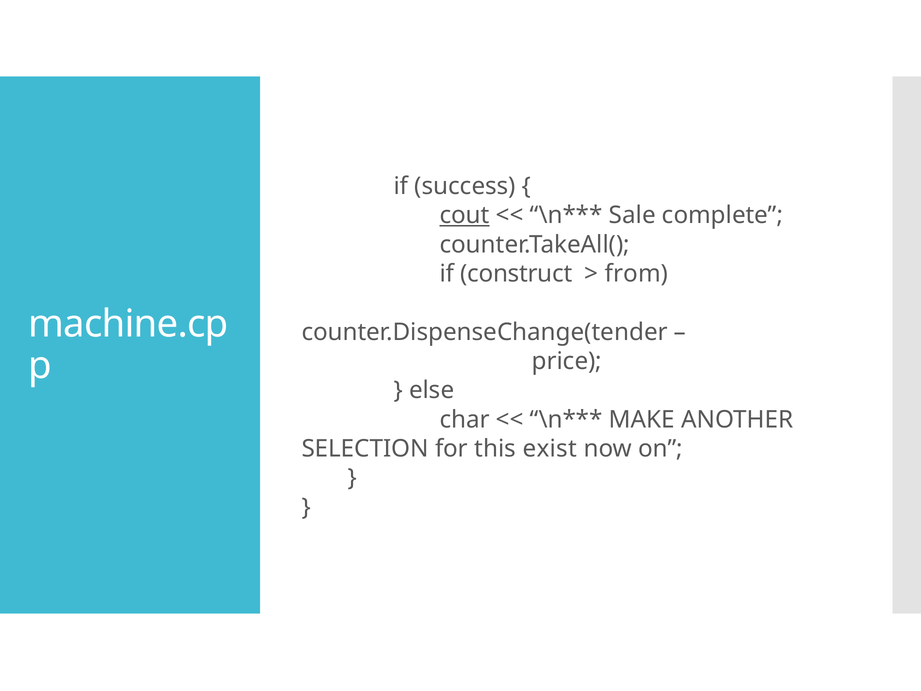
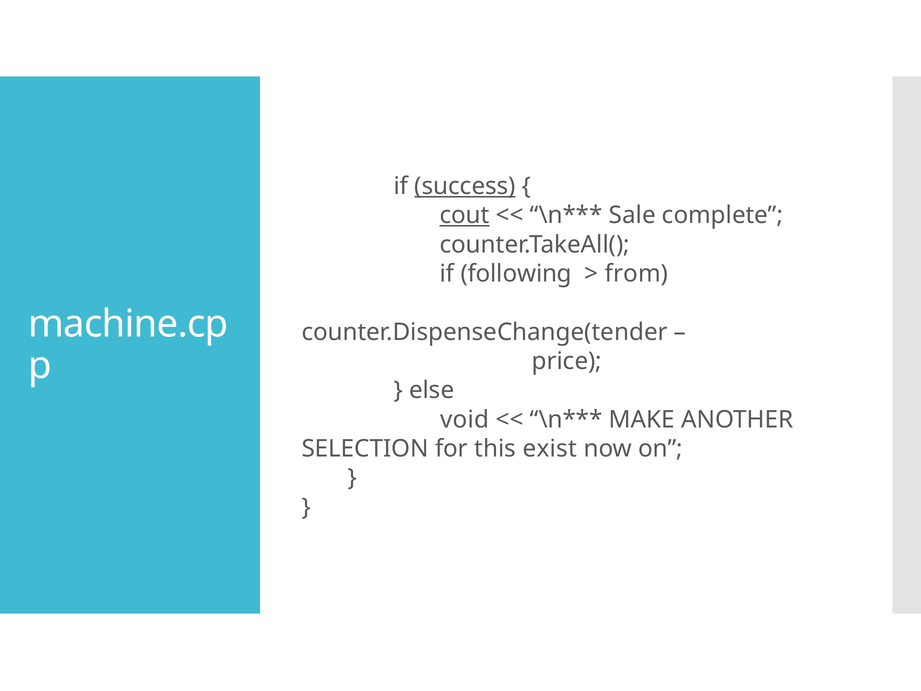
success underline: none -> present
construct: construct -> following
char: char -> void
